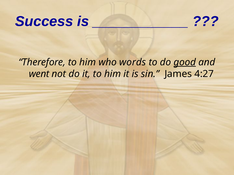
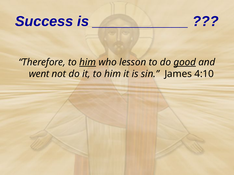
him at (88, 62) underline: none -> present
words: words -> lesson
4:27: 4:27 -> 4:10
